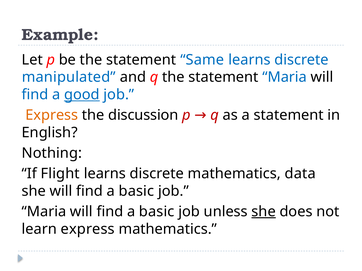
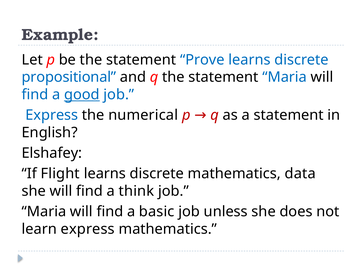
Same: Same -> Prove
manipulated: manipulated -> propositional
Express at (52, 115) colour: orange -> blue
discussion: discussion -> numerical
Nothing: Nothing -> Elshafey
basic at (136, 191): basic -> think
she at (264, 212) underline: present -> none
